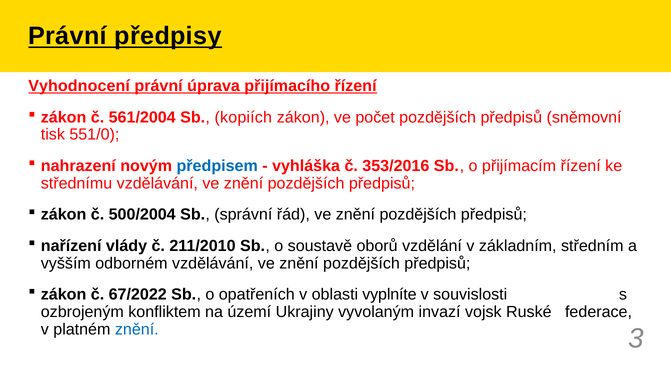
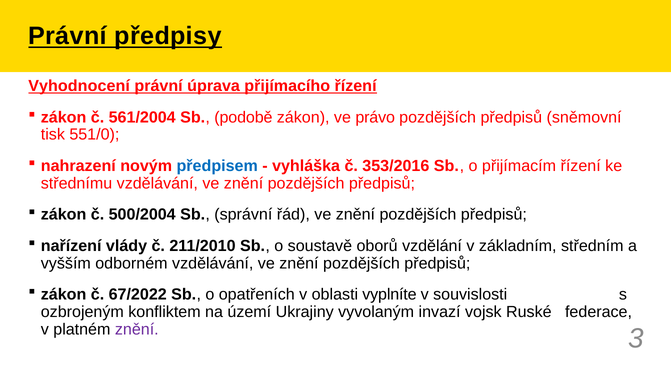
kopiích: kopiích -> podobě
počet: počet -> právo
znění at (137, 330) colour: blue -> purple
